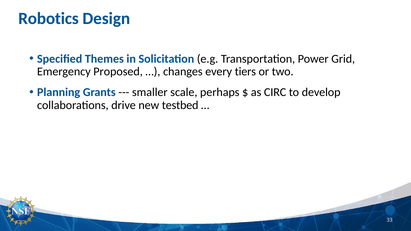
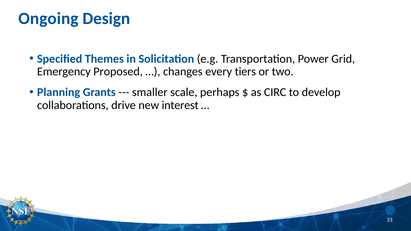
Robotics: Robotics -> Ongoing
testbed: testbed -> interest
